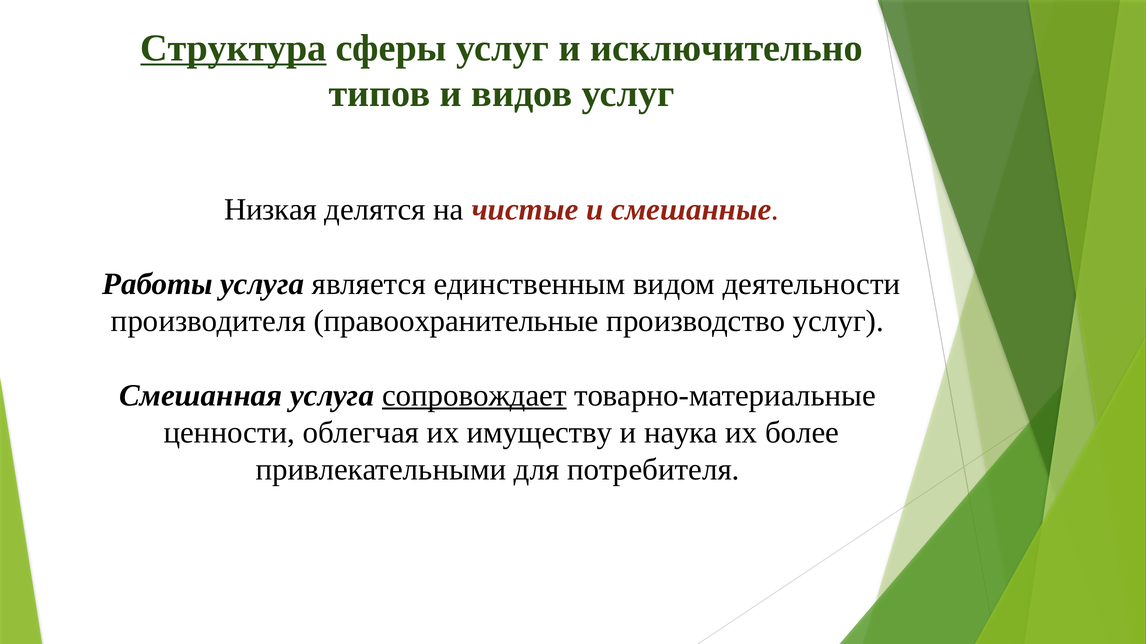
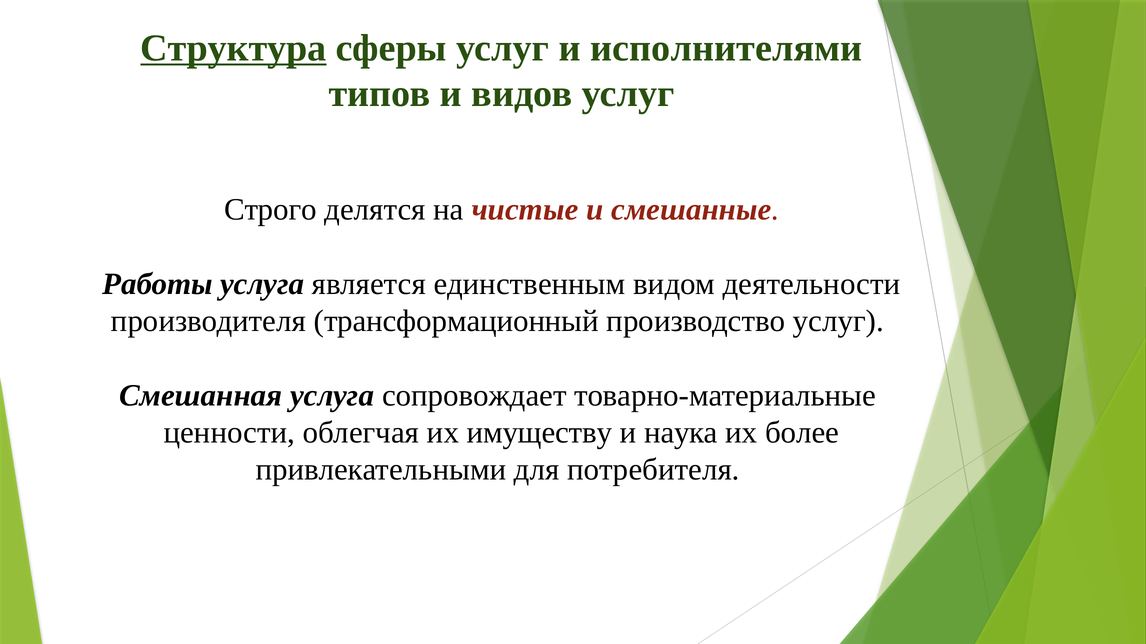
исключительно: исключительно -> исполнителями
Низкая: Низкая -> Строго
правоохранительные: правоохранительные -> трансформационный
сопровождает underline: present -> none
